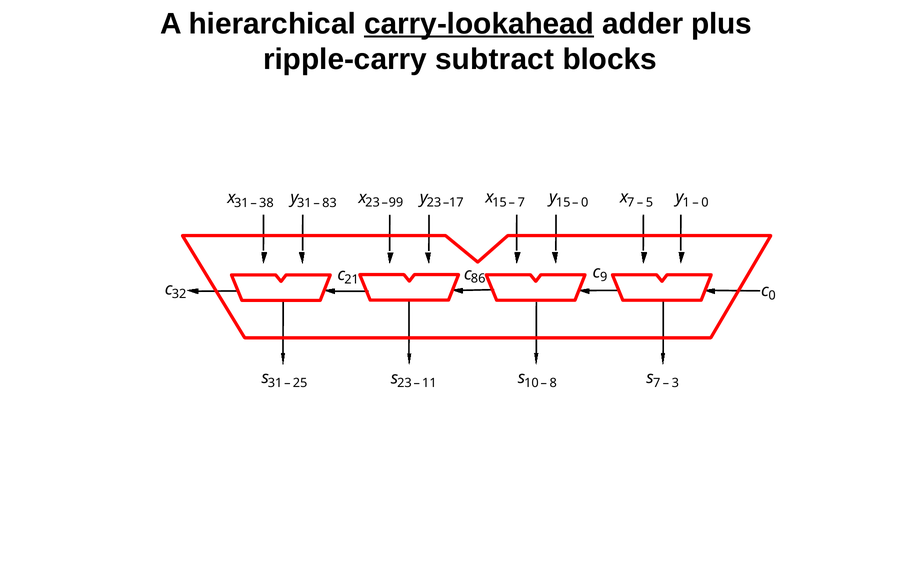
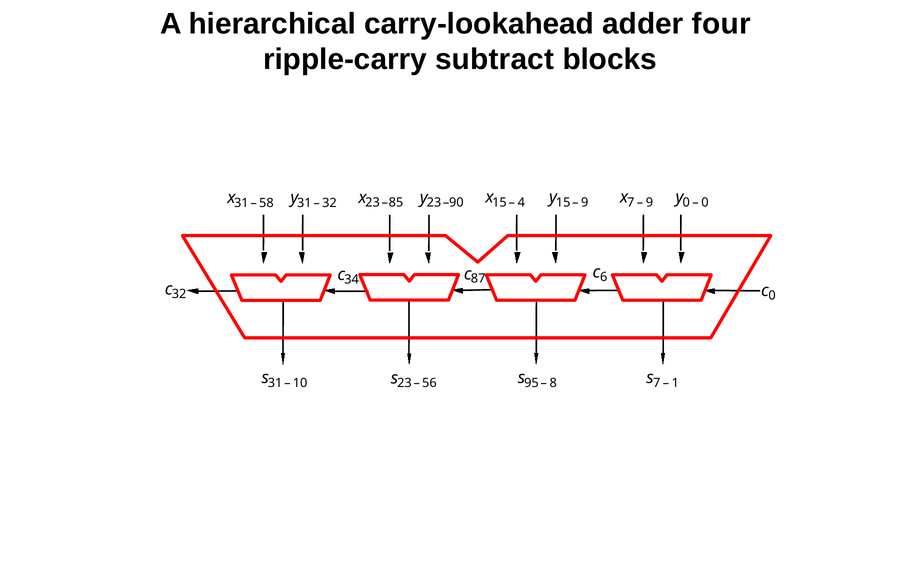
carry-lookahead underline: present -> none
plus: plus -> four
15 7: 7 -> 4
15 0: 0 -> 9
7 5: 5 -> 9
y 1: 1 -> 0
99: 99 -> 85
17: 17 -> 90
38: 38 -> 58
31 83: 83 -> 32
9: 9 -> 6
86: 86 -> 87
21: 21 -> 34
10: 10 -> 95
3: 3 -> 1
11: 11 -> 56
25: 25 -> 10
